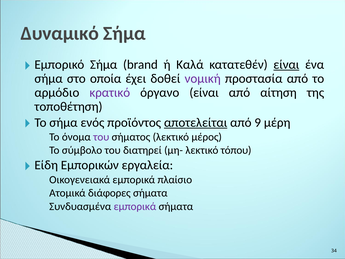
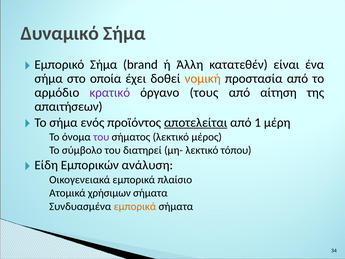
Καλά: Καλά -> Άλλη
είναι at (286, 65) underline: present -> none
νομική colour: purple -> orange
όργανο είναι: είναι -> τους
τοποθέτηση: τοποθέτηση -> απαιτήσεων
9: 9 -> 1
εργαλεία: εργαλεία -> ανάλυση
διάφορες: διάφορες -> χρήσιμων
εμπορικά at (135, 206) colour: purple -> orange
